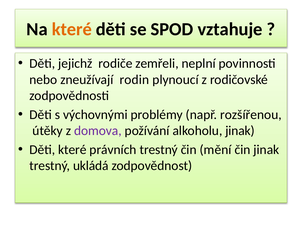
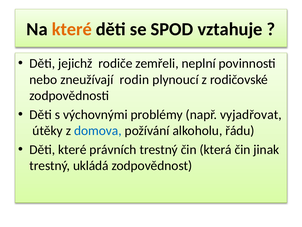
rozšířenou: rozšířenou -> vyjadřovat
domova colour: purple -> blue
alkoholu jinak: jinak -> řádu
mění: mění -> která
